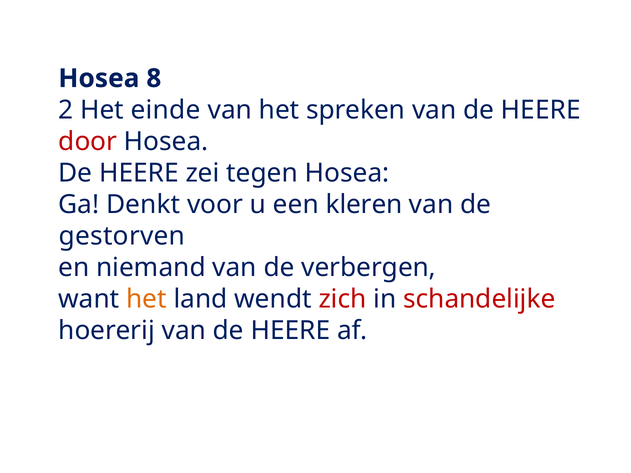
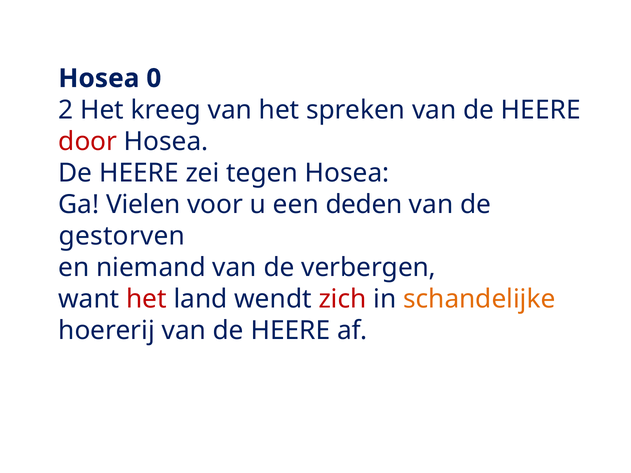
8: 8 -> 0
einde: einde -> kreeg
Denkt: Denkt -> Vielen
kleren: kleren -> deden
het at (147, 299) colour: orange -> red
schandelijke colour: red -> orange
